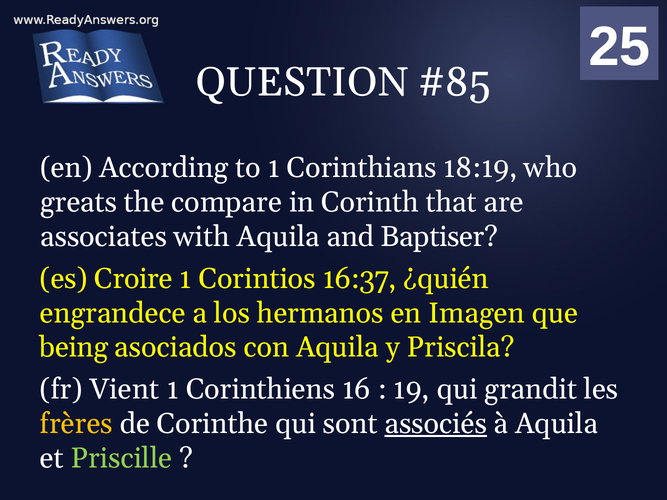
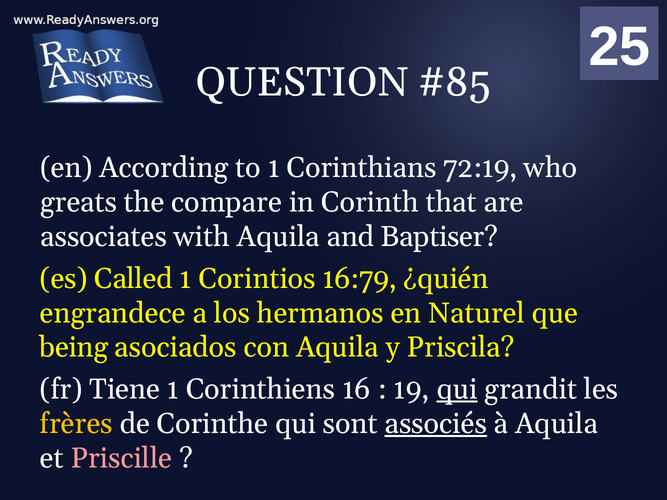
18:19: 18:19 -> 72:19
Croire: Croire -> Called
16:37: 16:37 -> 16:79
Imagen: Imagen -> Naturel
Vient: Vient -> Tiene
qui at (457, 389) underline: none -> present
Priscille colour: light green -> pink
